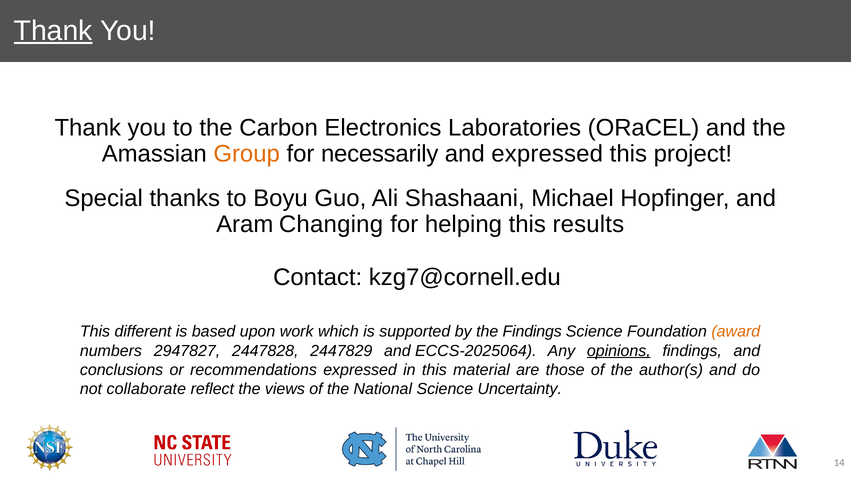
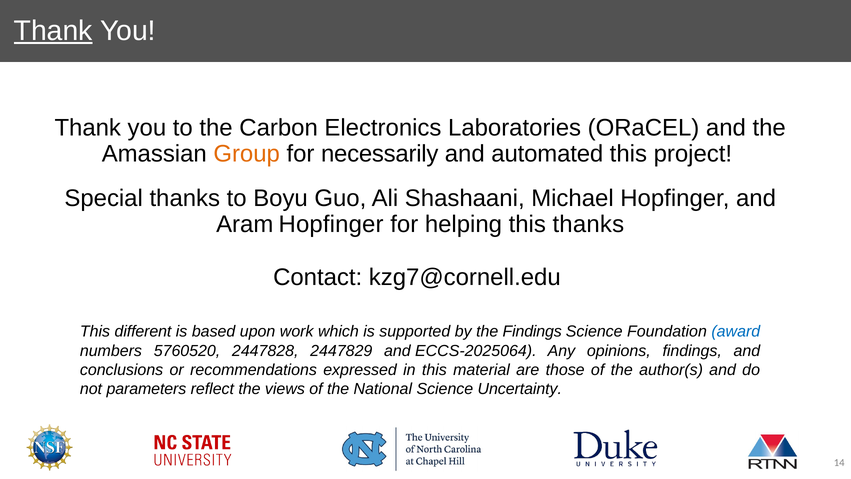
and expressed: expressed -> automated
Aram Changing: Changing -> Hopfinger
this results: results -> thanks
award colour: orange -> blue
2947827: 2947827 -> 5760520
opinions underline: present -> none
collaborate: collaborate -> parameters
